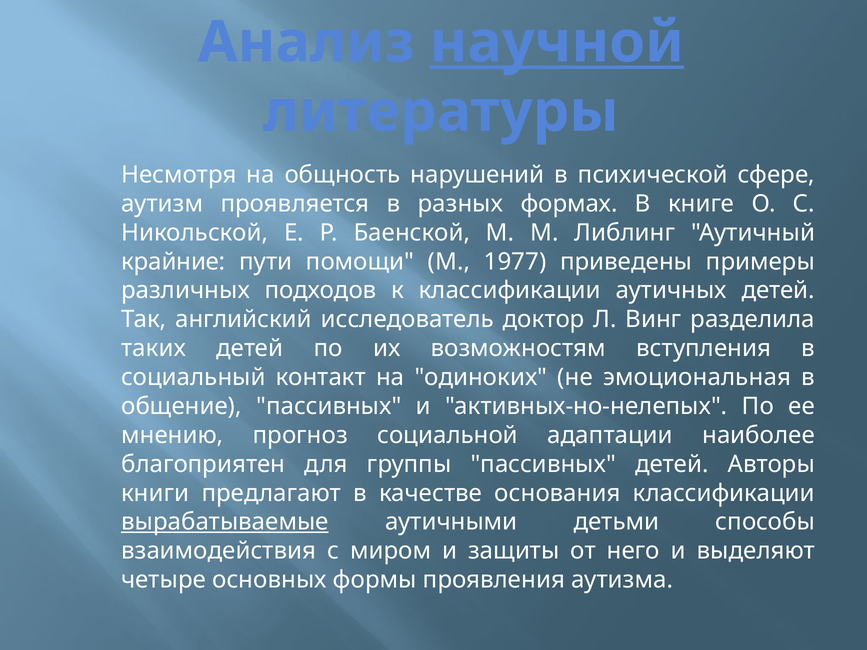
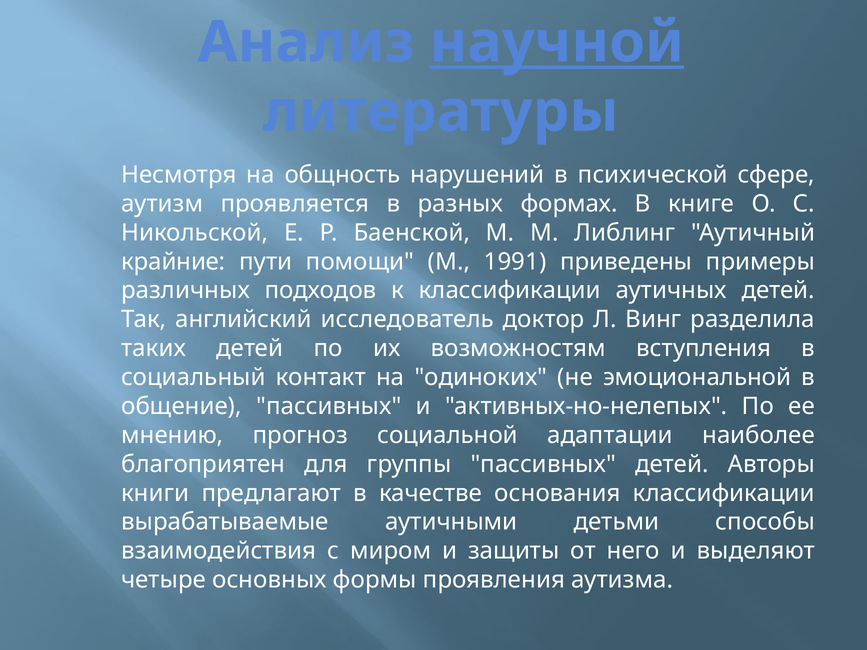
1977: 1977 -> 1991
эмоциональная: эмоциональная -> эмоциональной
вырабатываемые underline: present -> none
